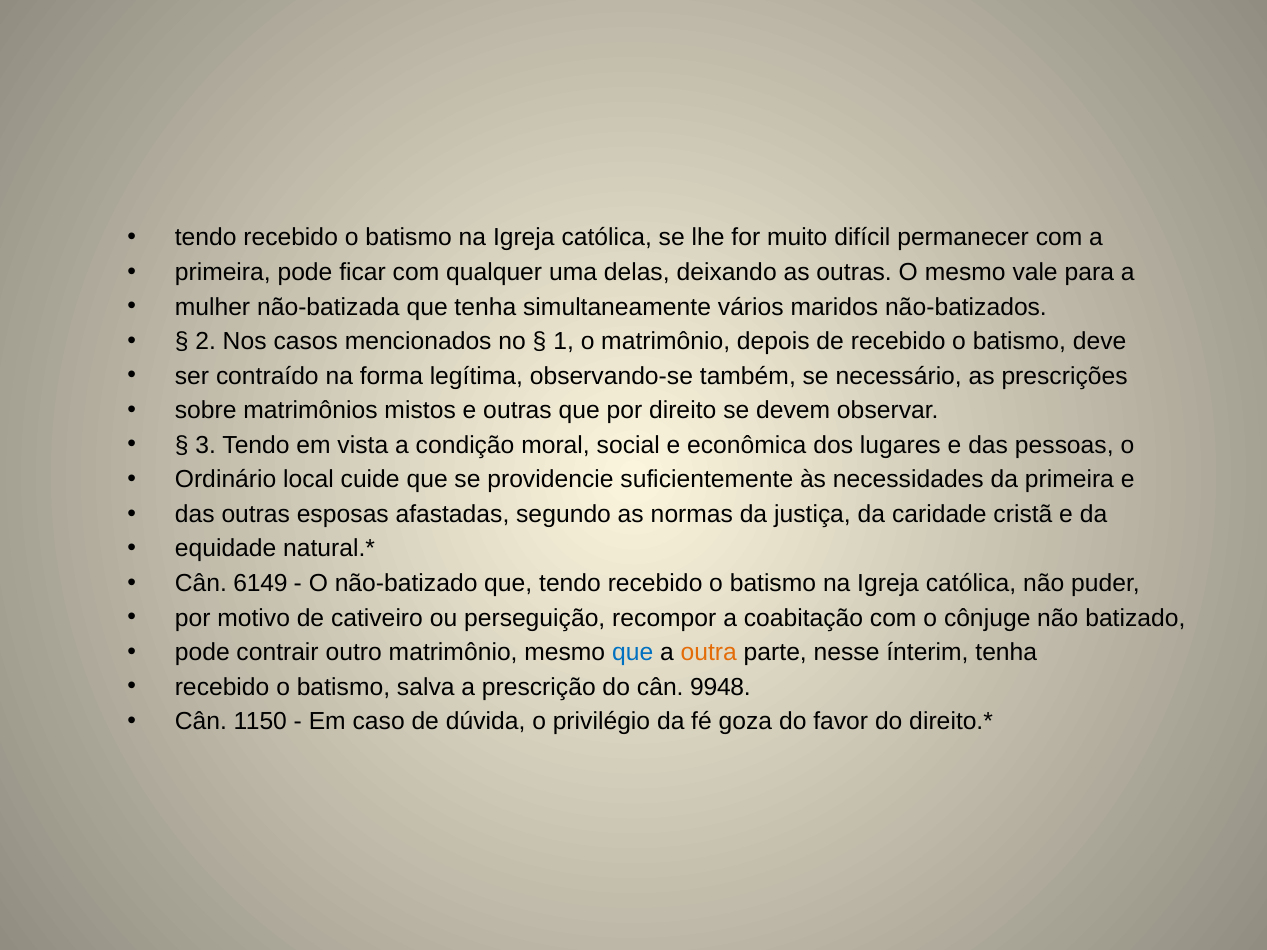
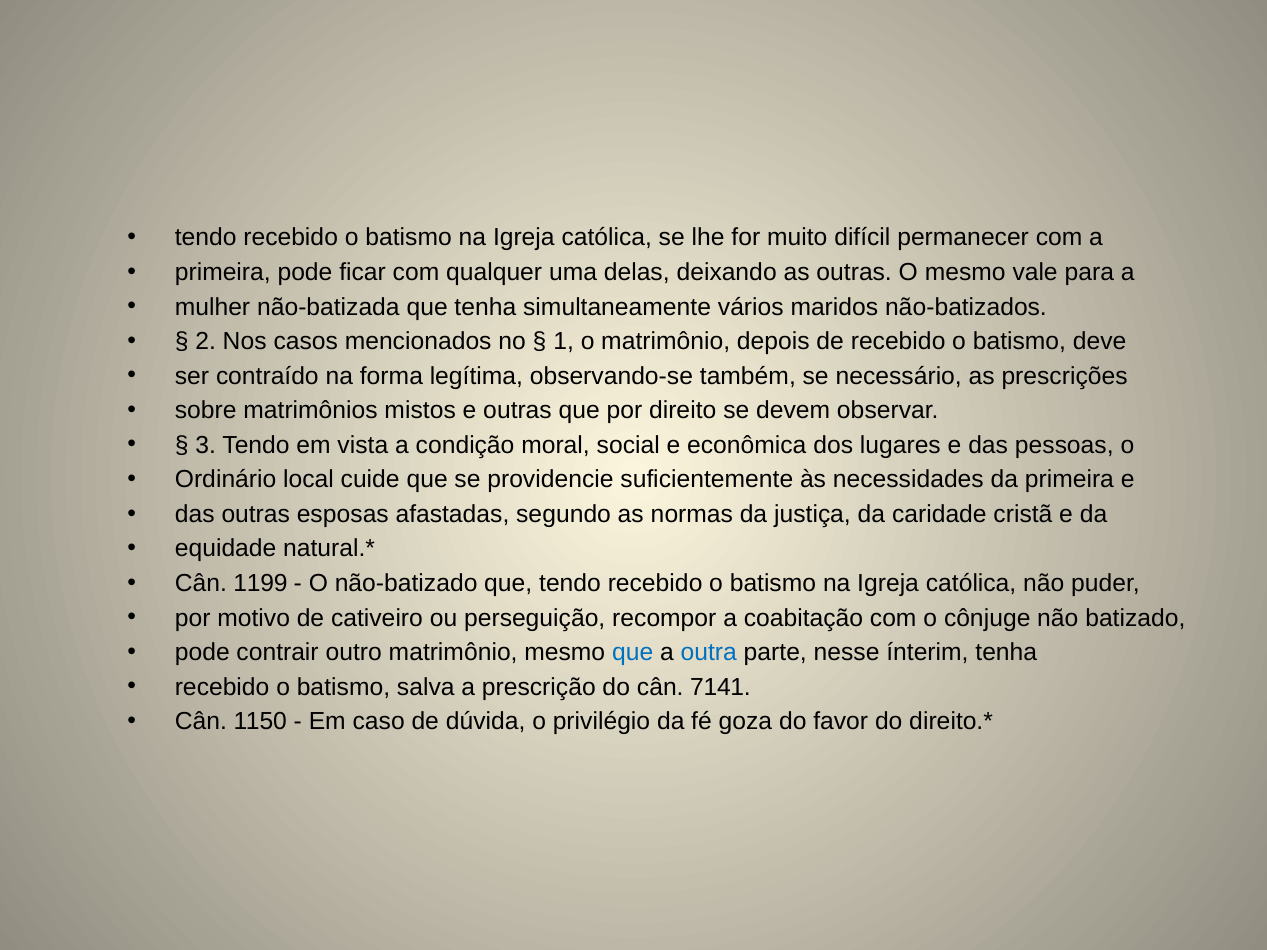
6149: 6149 -> 1199
outra colour: orange -> blue
9948: 9948 -> 7141
